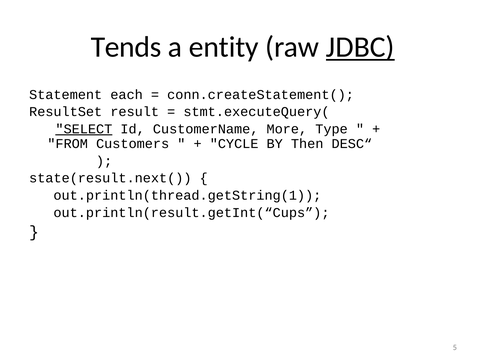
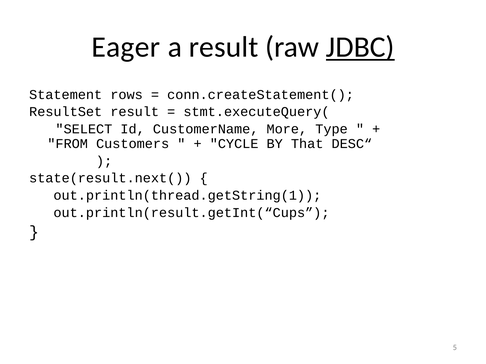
Tends: Tends -> Eager
a entity: entity -> result
each: each -> rows
SELECT underline: present -> none
Then: Then -> That
